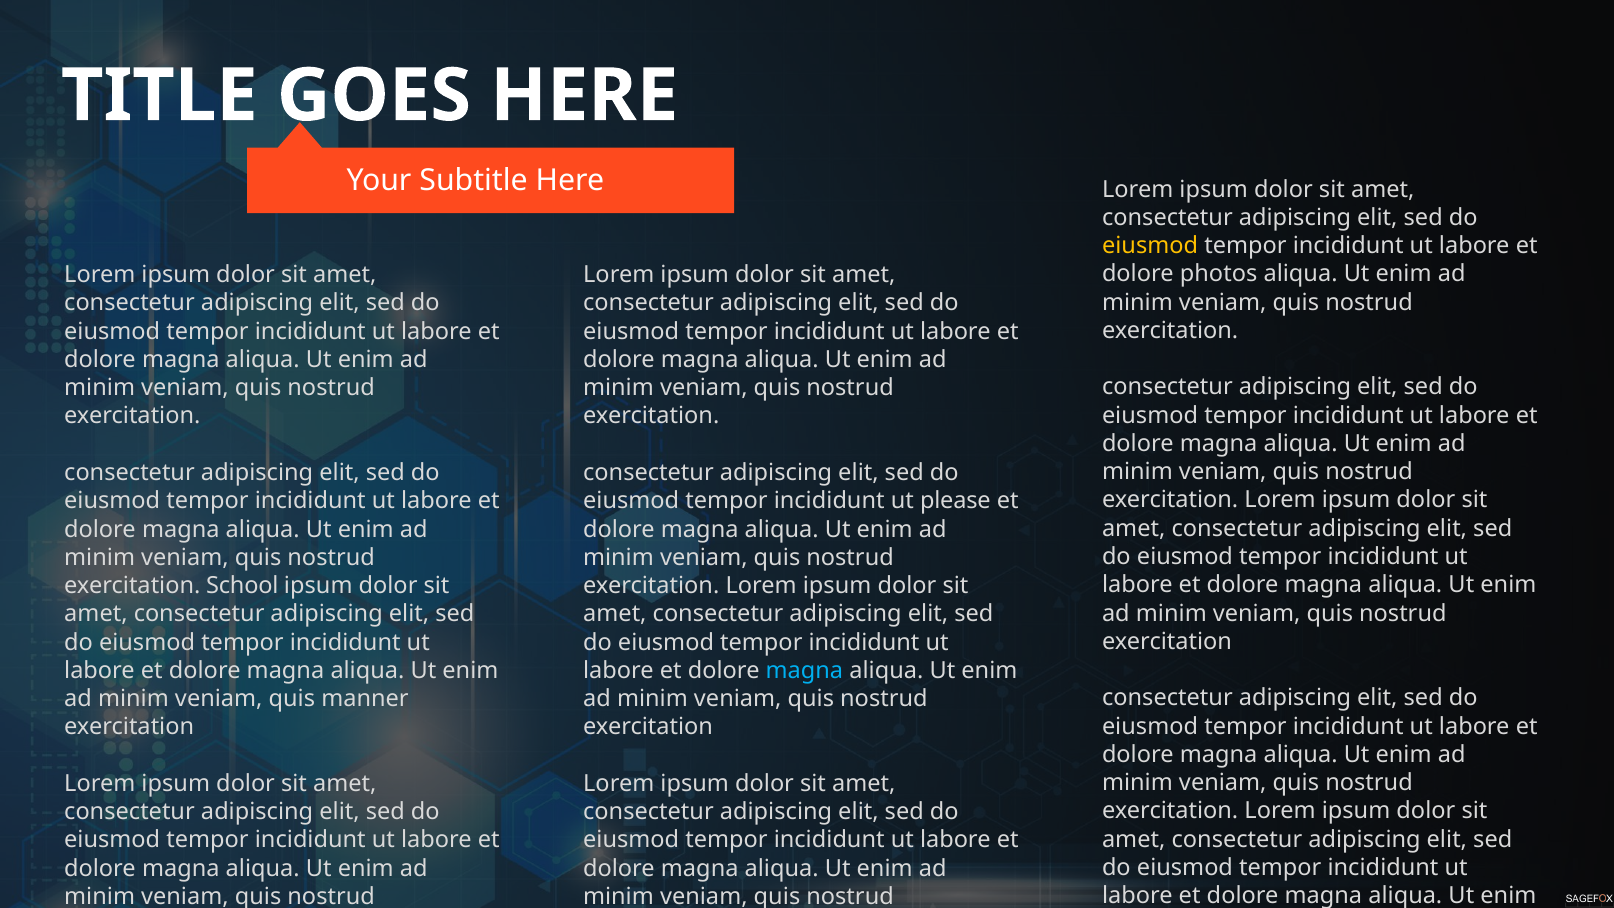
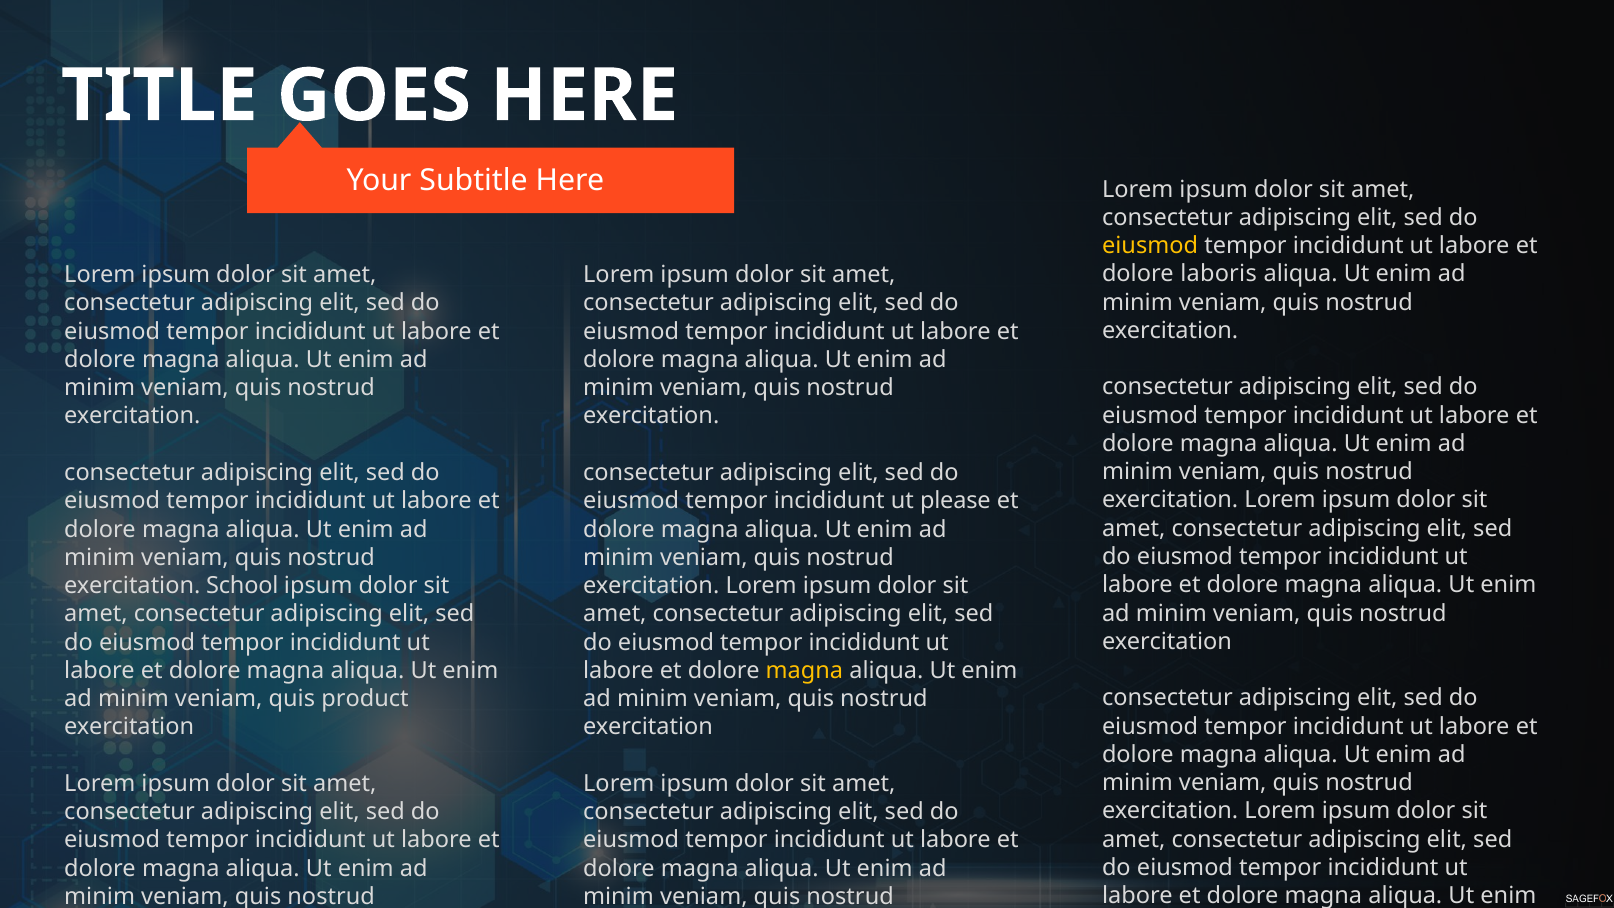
photos: photos -> laboris
magna at (804, 670) colour: light blue -> yellow
manner: manner -> product
